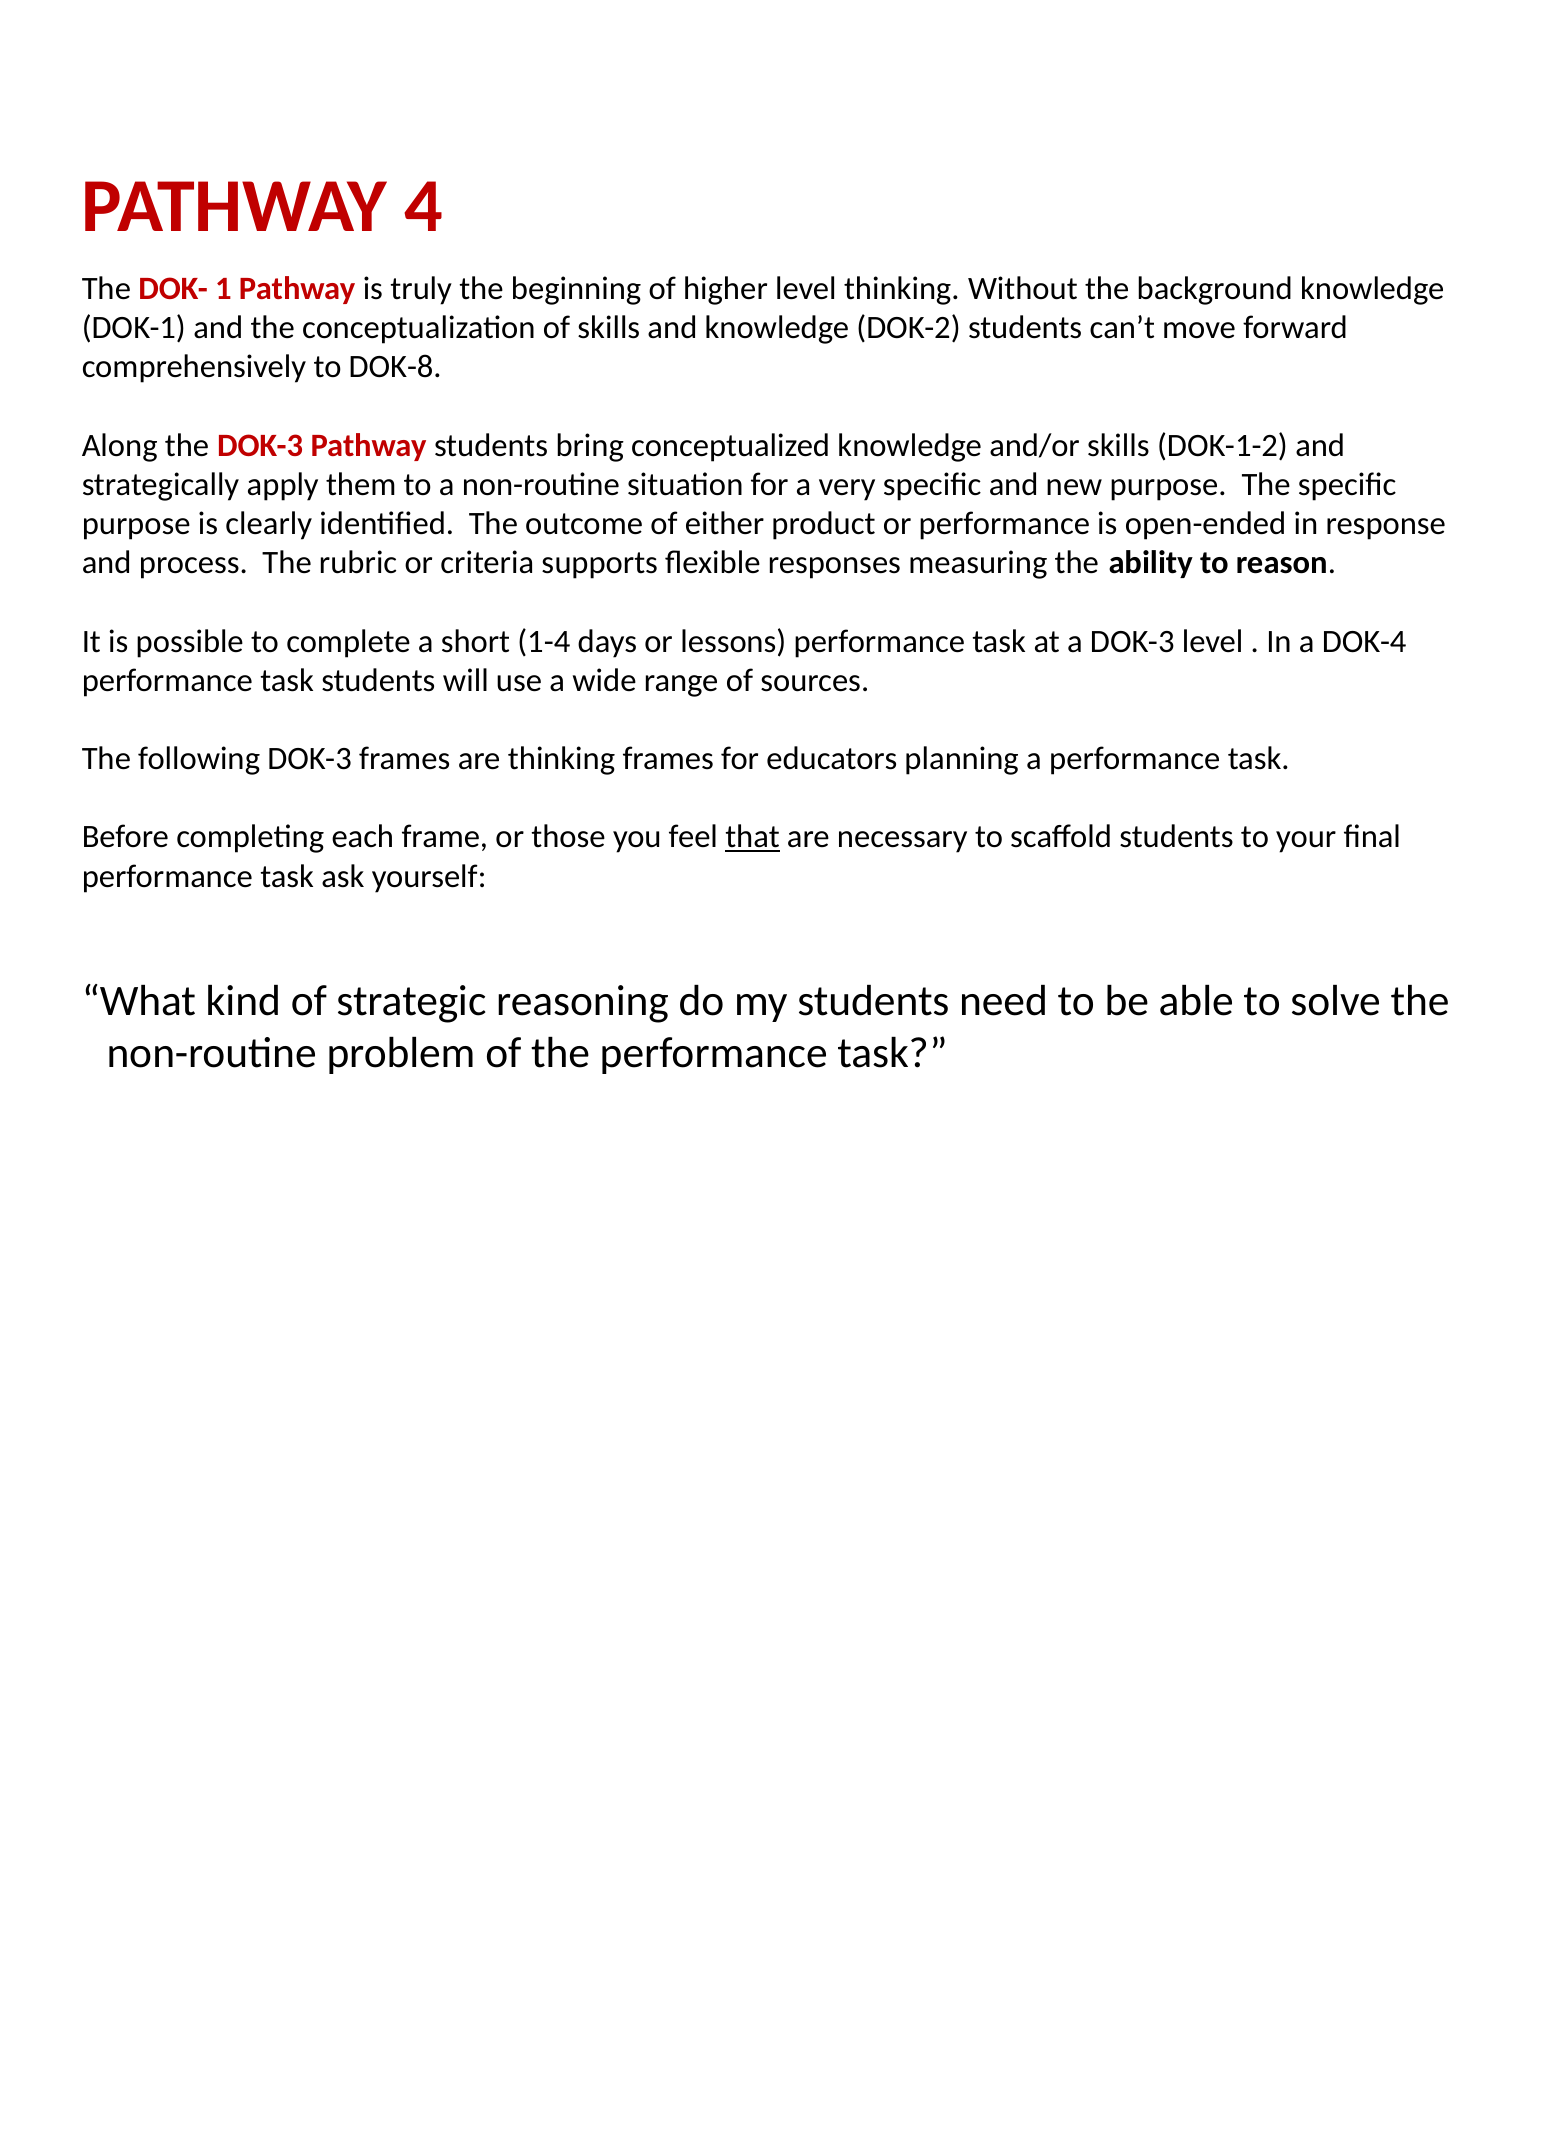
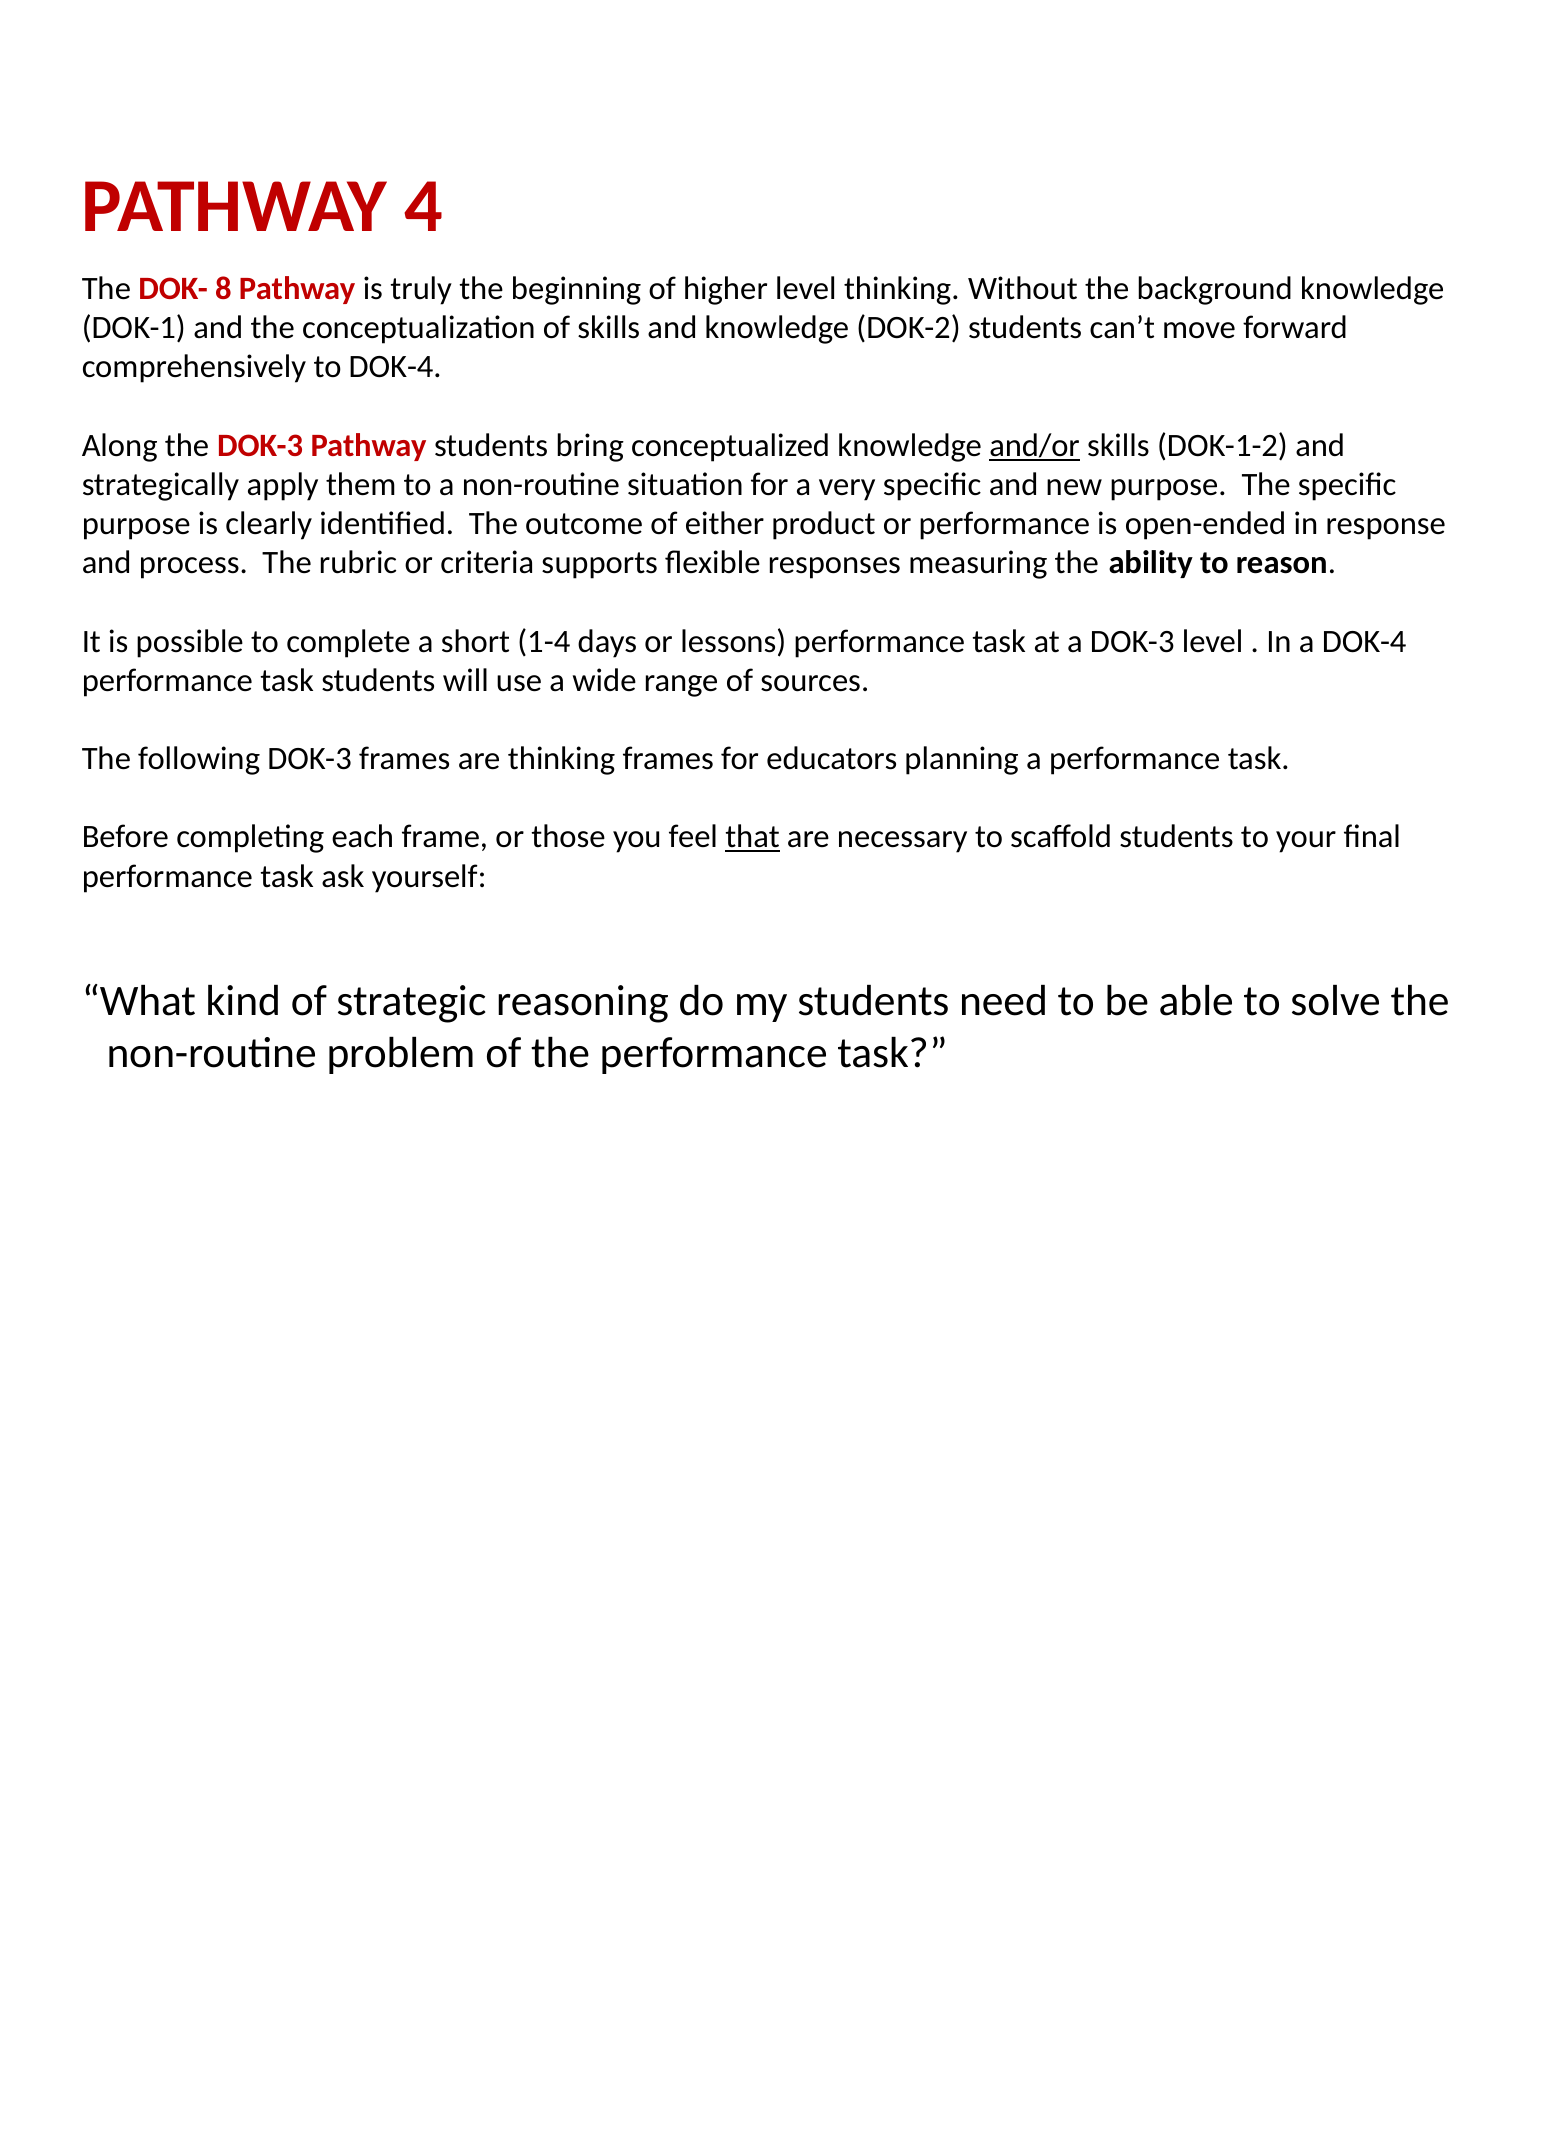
1: 1 -> 8
to DOK-8: DOK-8 -> DOK-4
and/or underline: none -> present
